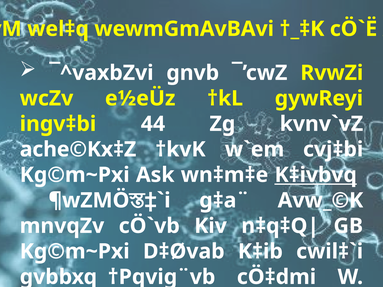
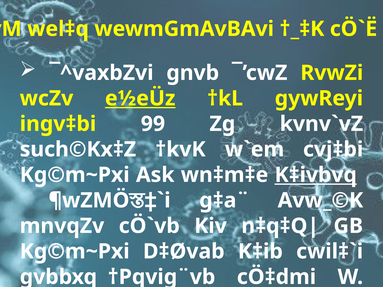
e½eÜz underline: none -> present
44: 44 -> 99
ache©Kx‡Z: ache©Kx‡Z -> such©Kx‡Z
